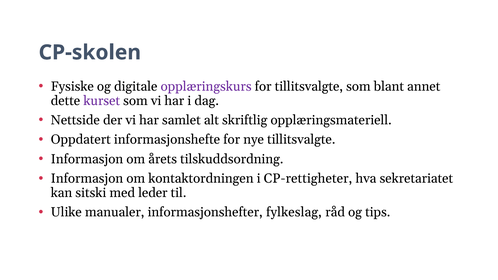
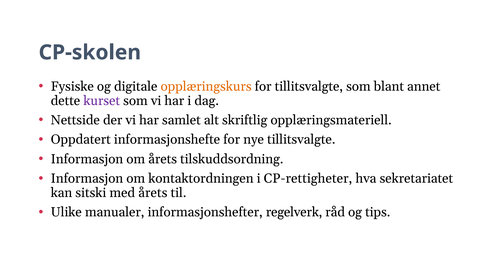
opplæringskurs colour: purple -> orange
med leder: leder -> årets
fylkeslag: fylkeslag -> regelverk
